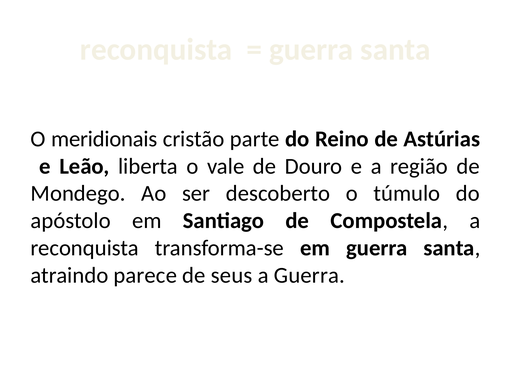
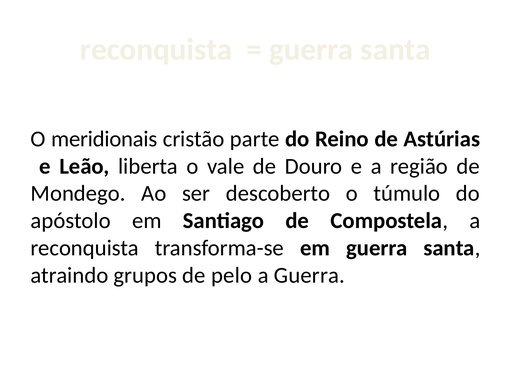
parece: parece -> grupos
seus: seus -> pelo
